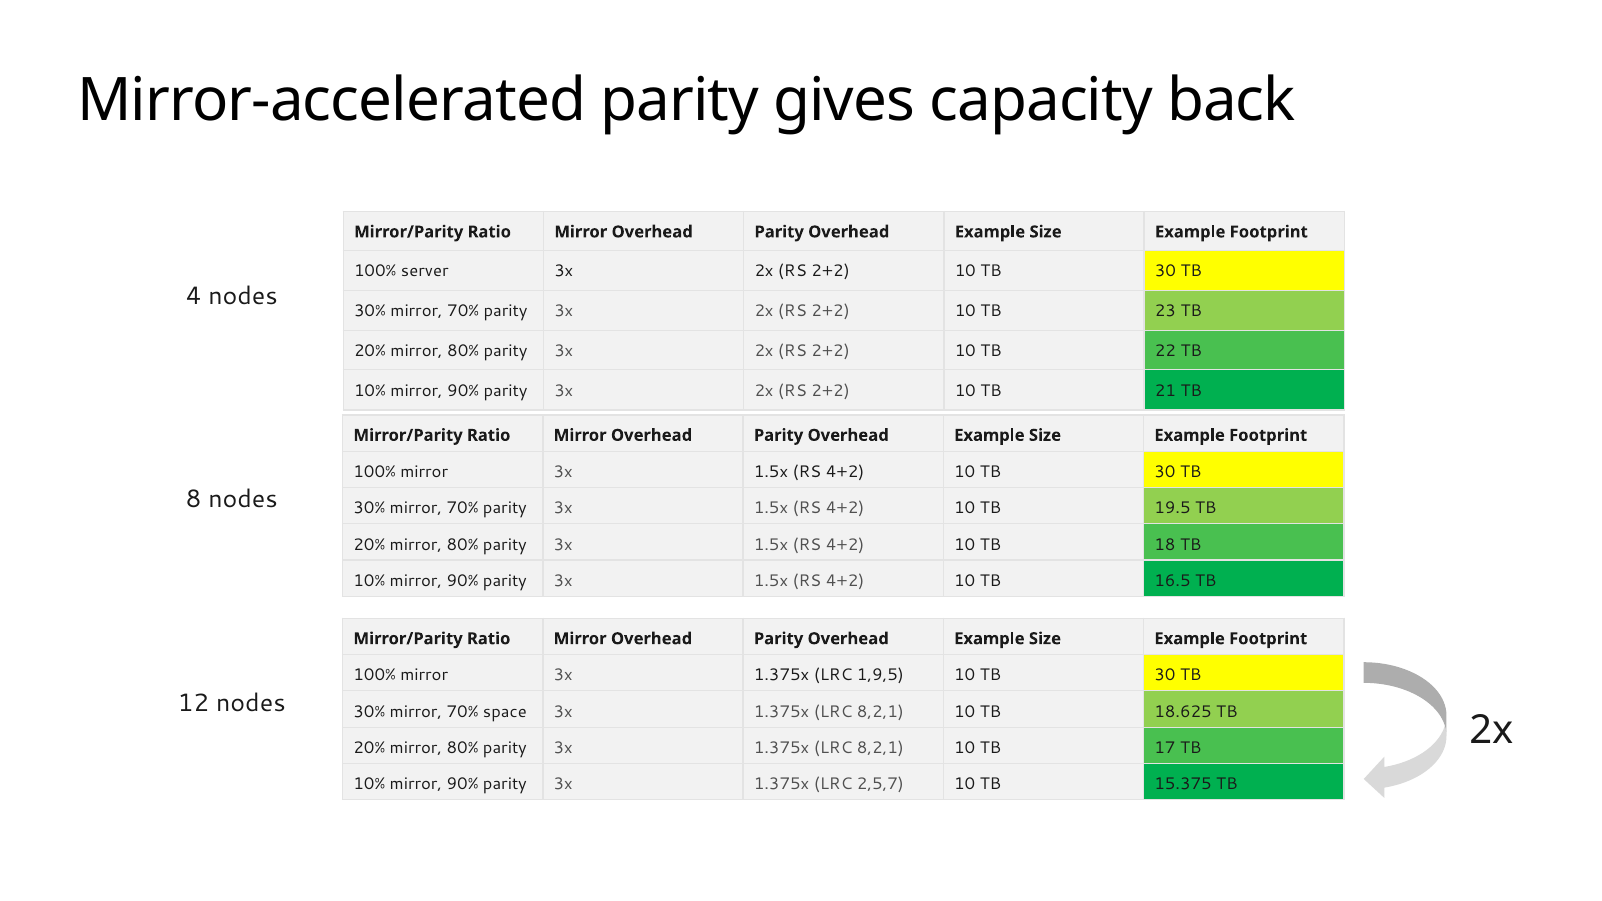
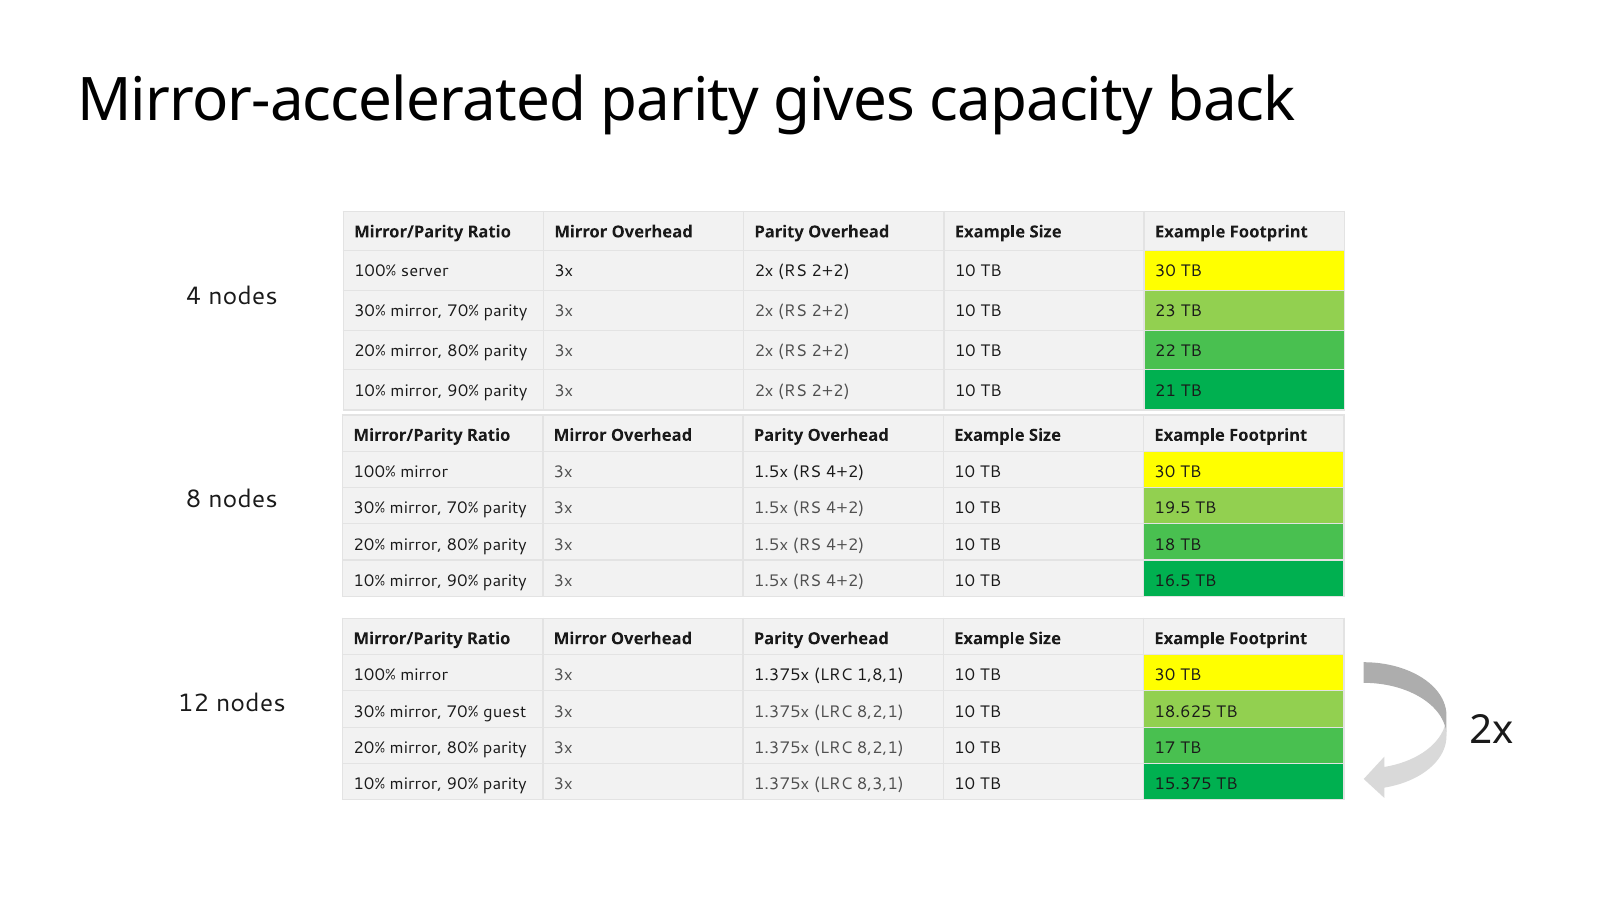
1,9,5: 1,9,5 -> 1,8,1
space: space -> guest
2,5,7: 2,5,7 -> 8,3,1
